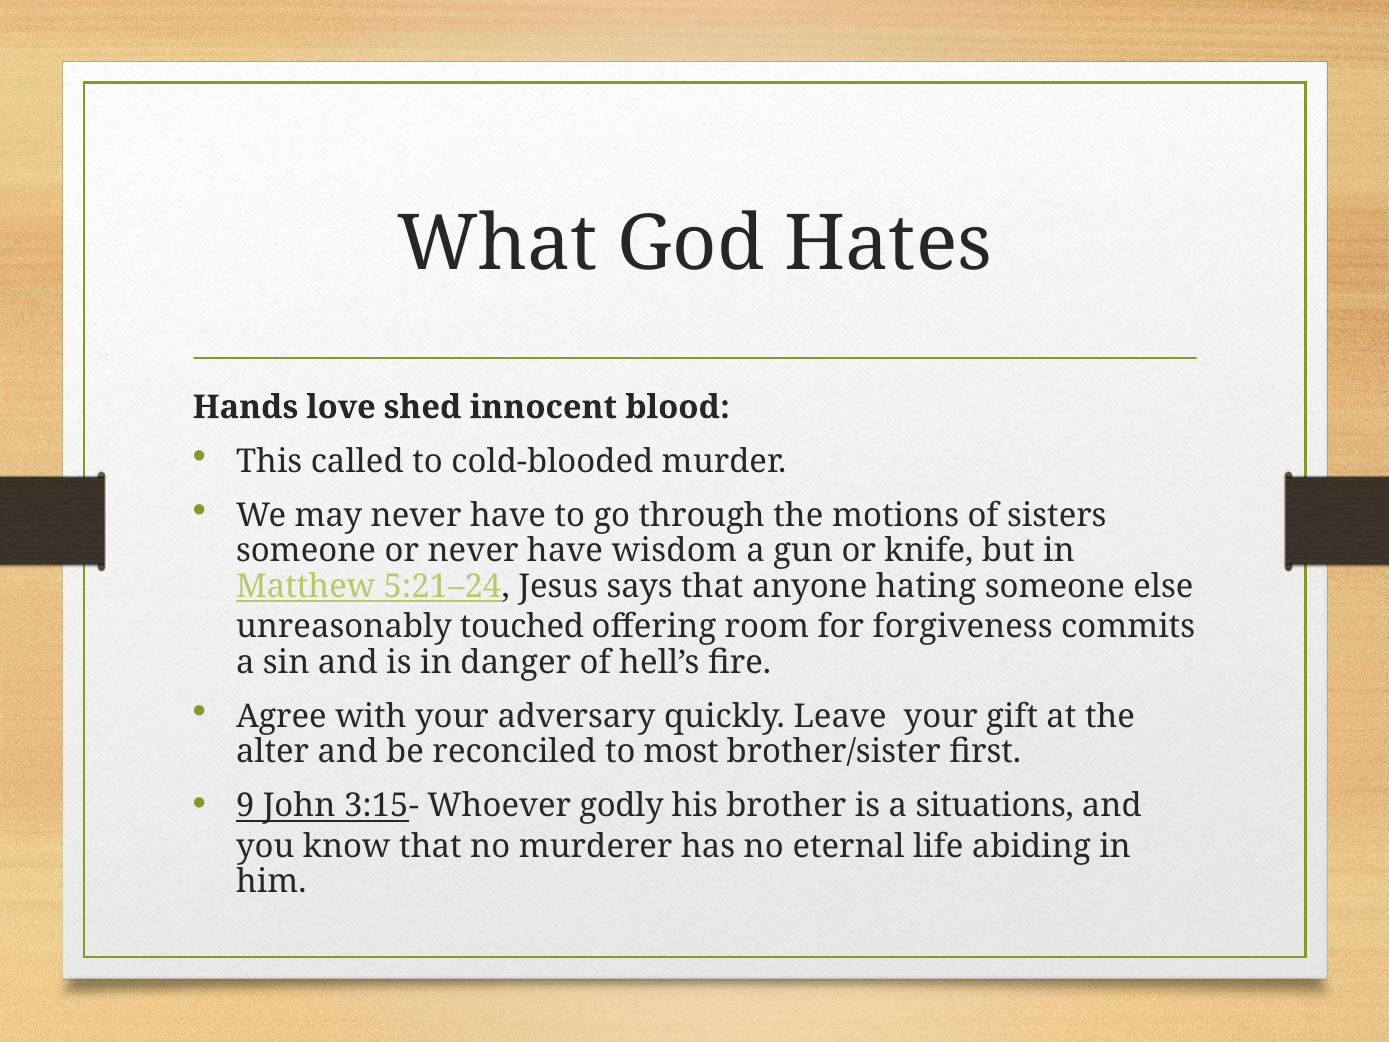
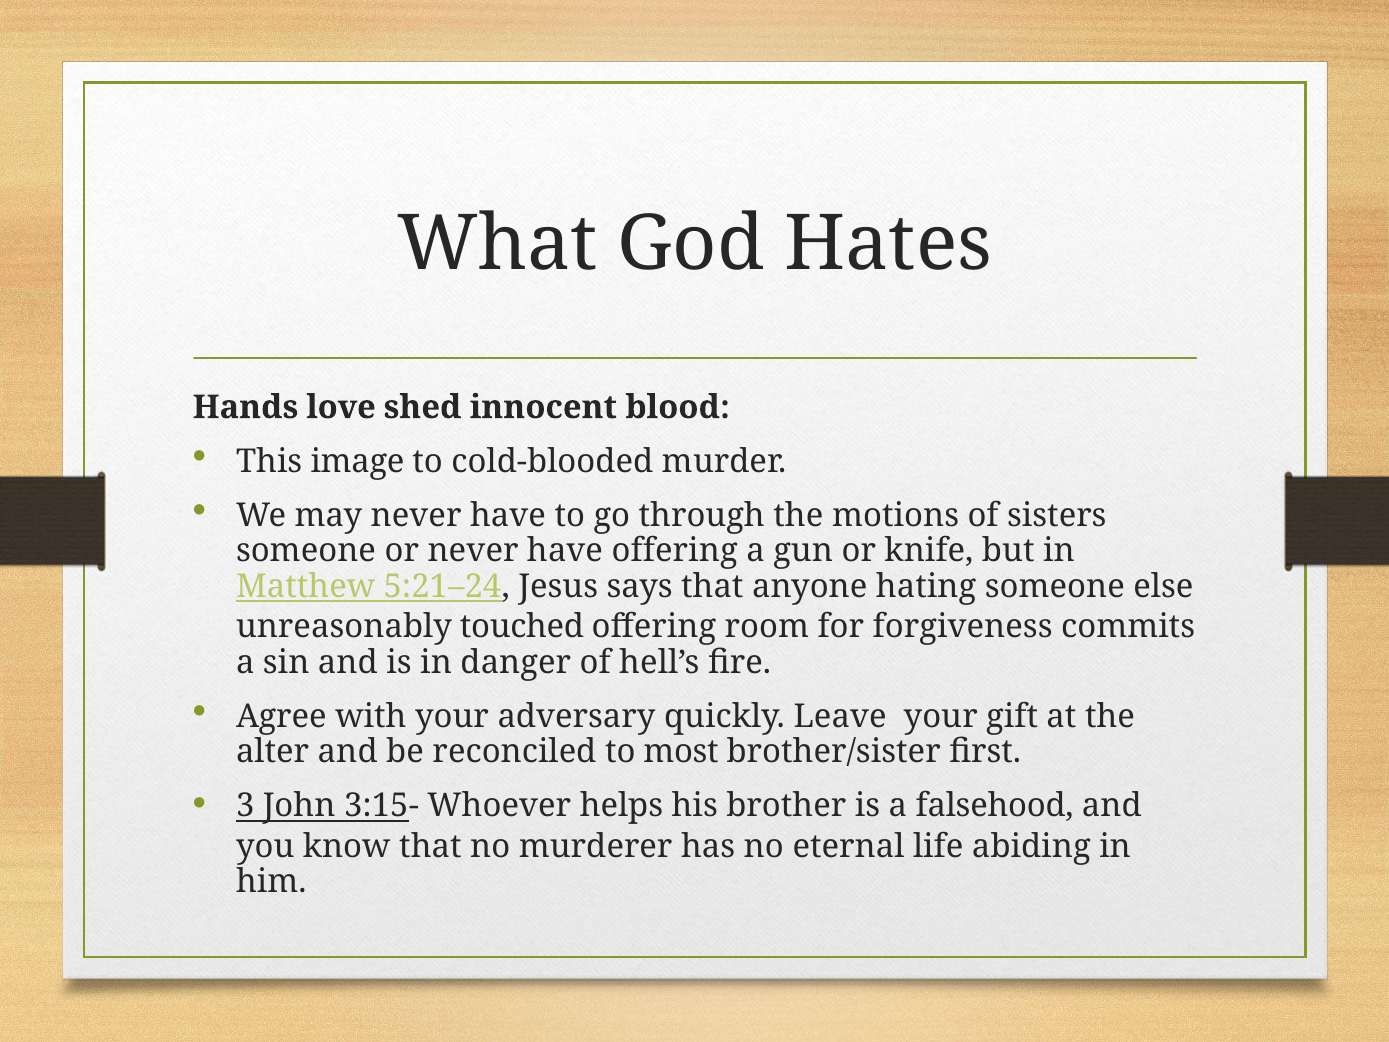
called: called -> image
have wisdom: wisdom -> offering
9: 9 -> 3
godly: godly -> helps
situations: situations -> falsehood
